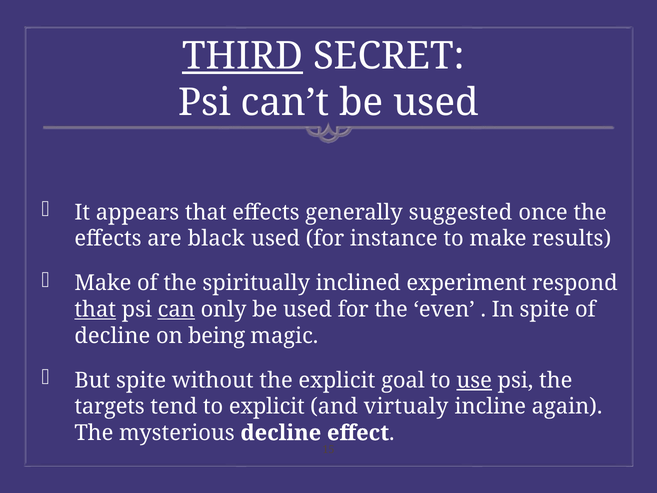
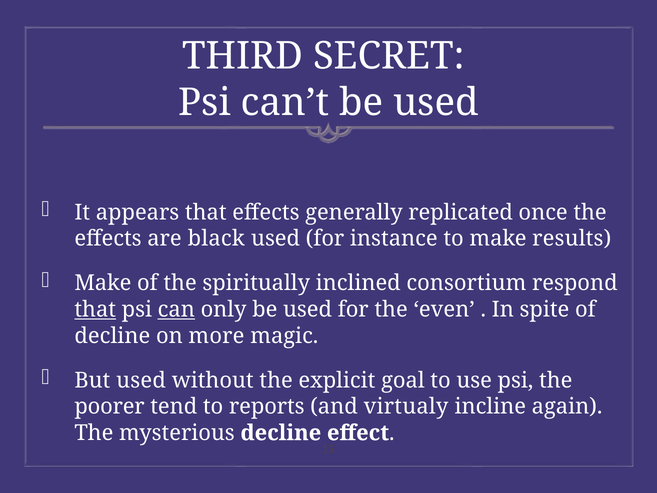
THIRD underline: present -> none
suggested: suggested -> replicated
experiment: experiment -> consortium
being: being -> more
But spite: spite -> used
use underline: present -> none
targets: targets -> poorer
to explicit: explicit -> reports
